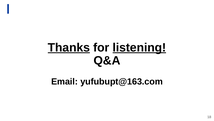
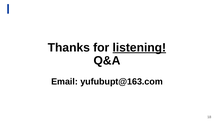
Thanks underline: present -> none
